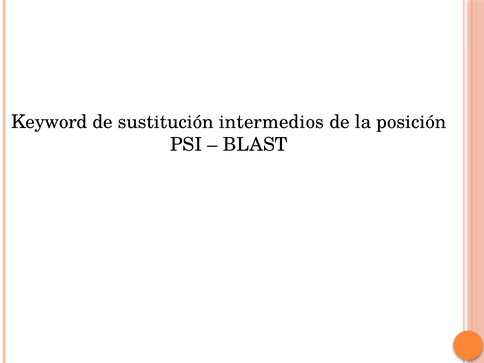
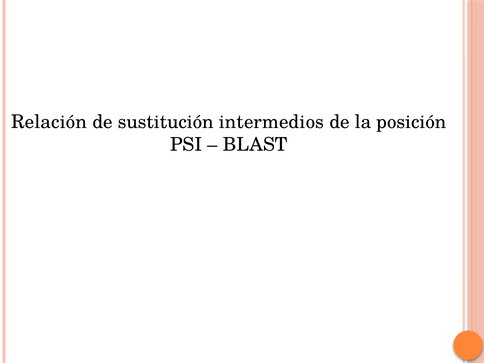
Keyword: Keyword -> Relación
